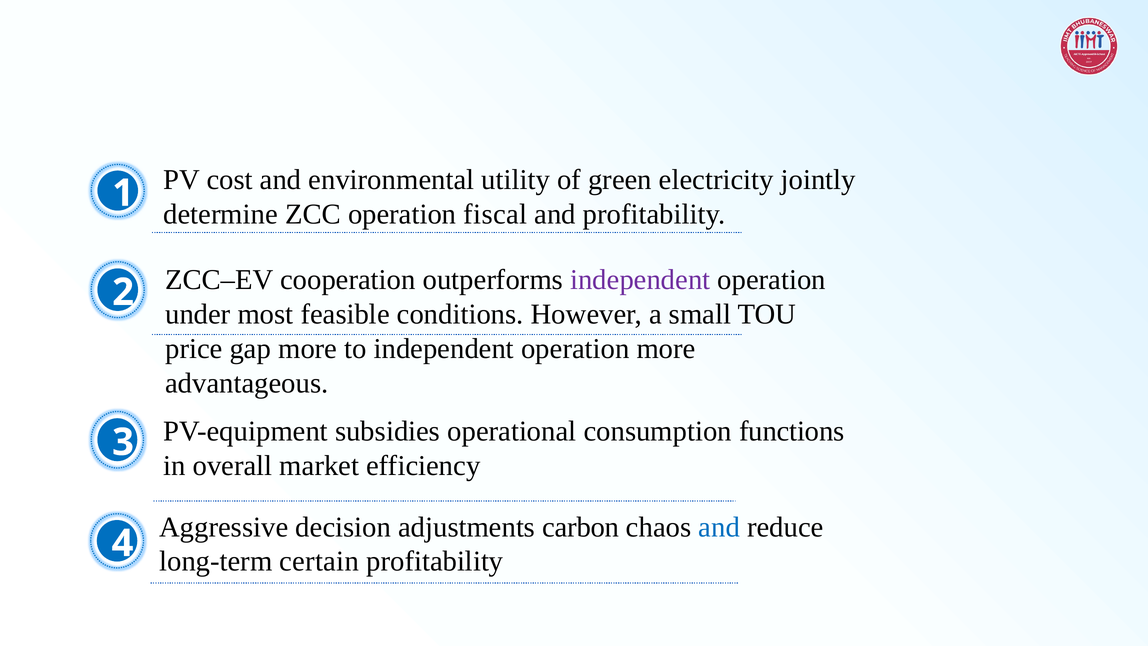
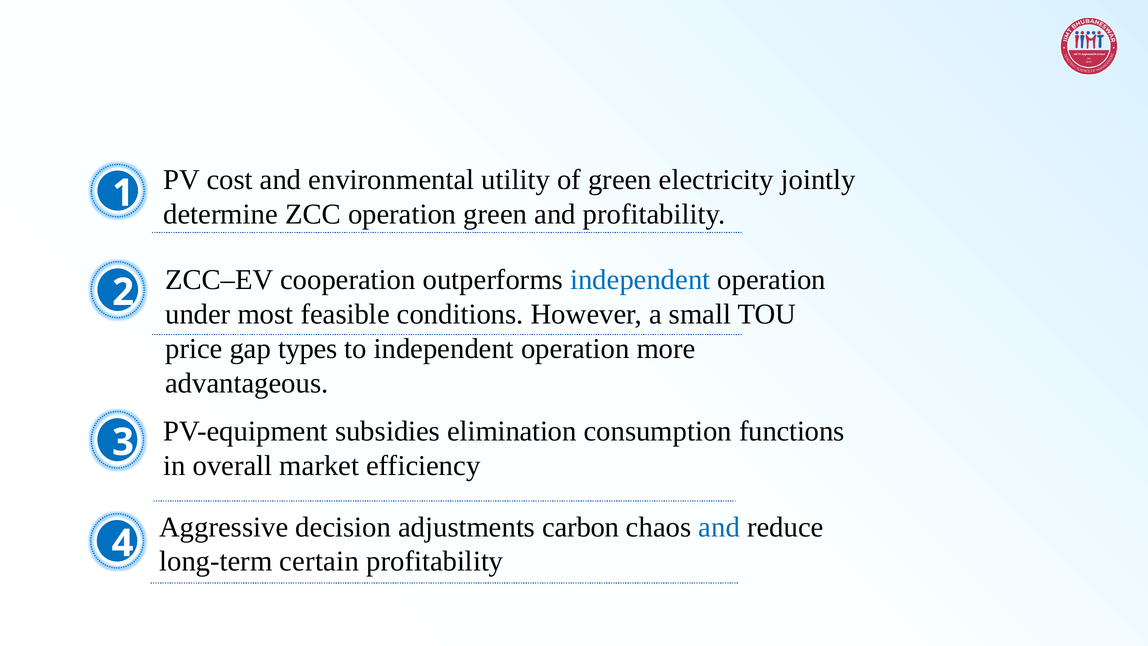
operation fiscal: fiscal -> green
independent at (640, 280) colour: purple -> blue
gap more: more -> types
operational: operational -> elimination
